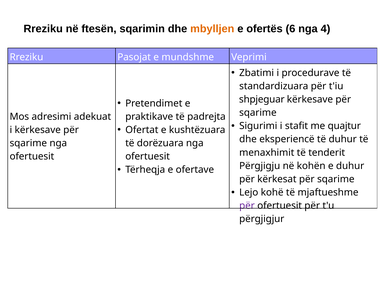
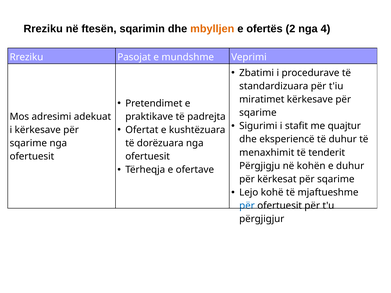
6: 6 -> 2
shpjeguar: shpjeguar -> miratimet
për at (247, 206) colour: purple -> blue
